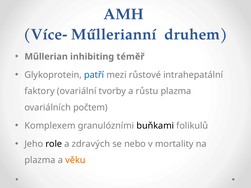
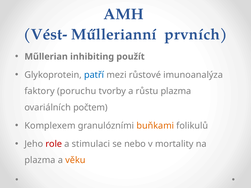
Více-: Více- -> Vést-
druhem: druhem -> prvních
téměř: téměř -> použít
intrahepatální: intrahepatální -> imunoanalýza
ovariální: ovariální -> poruchu
buňkami colour: black -> orange
role colour: black -> red
zdravých: zdravých -> stimulaci
